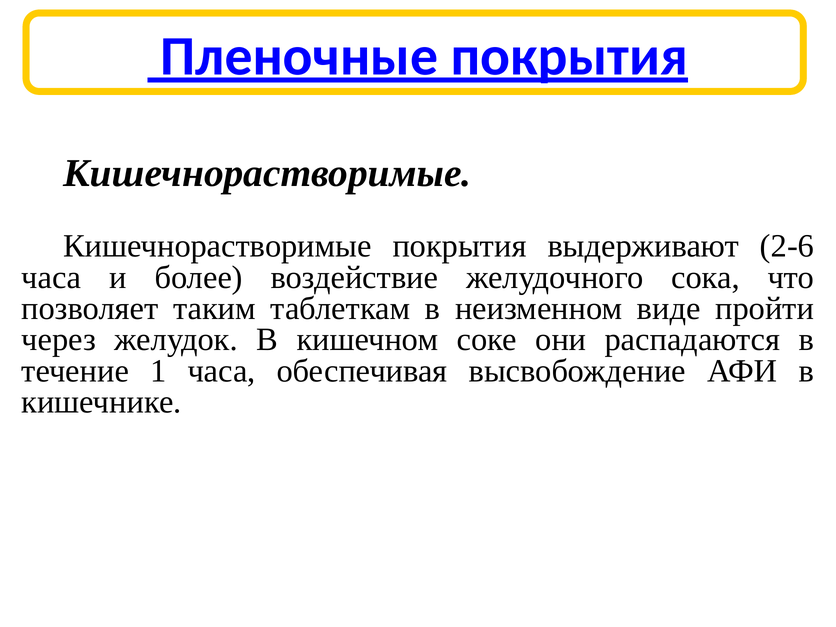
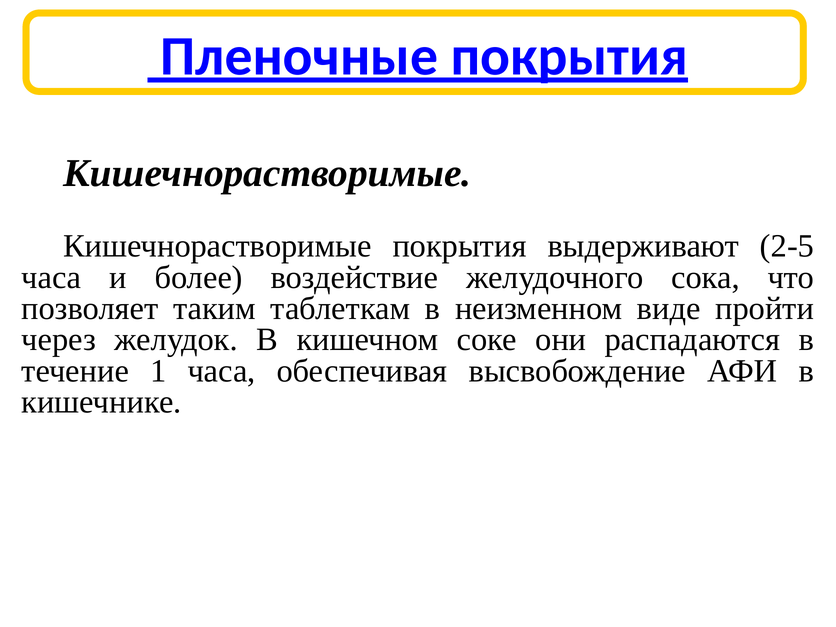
2-6: 2-6 -> 2-5
